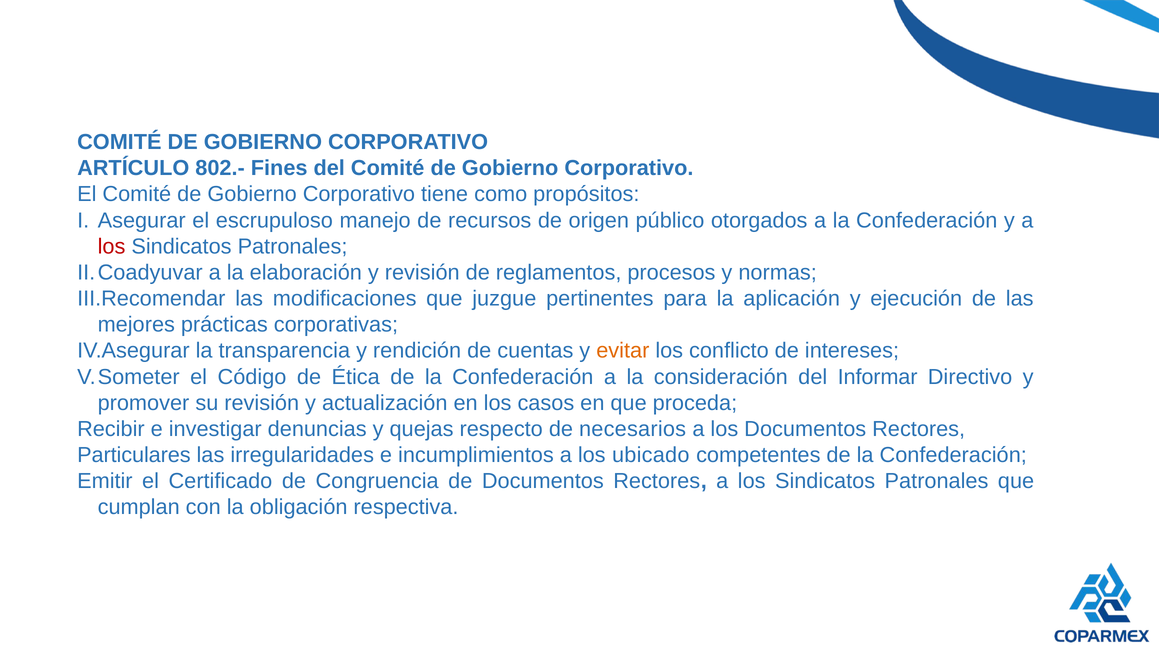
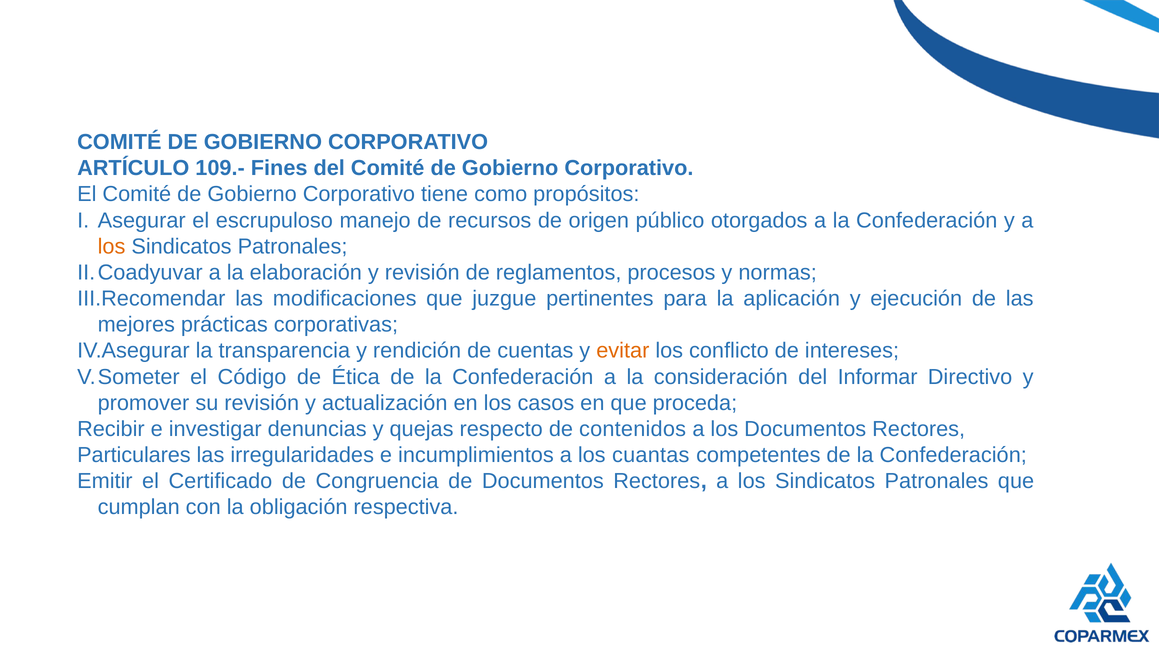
802.-: 802.- -> 109.-
los at (112, 246) colour: red -> orange
necesarios: necesarios -> contenidos
ubicado: ubicado -> cuantas
